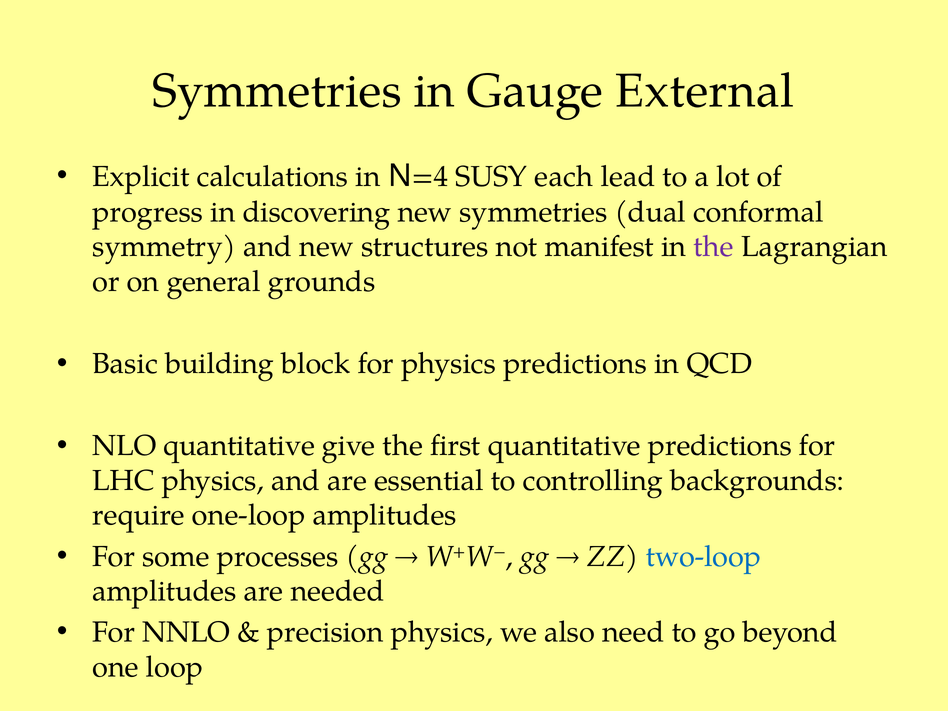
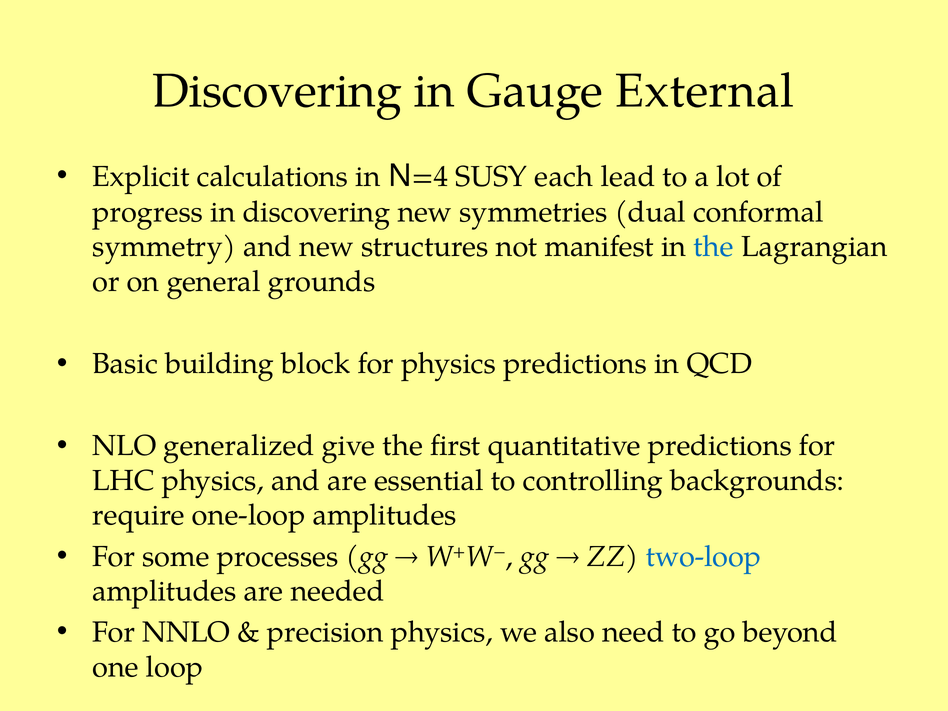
Symmetries at (277, 91): Symmetries -> Discovering
the at (714, 247) colour: purple -> blue
NLO quantitative: quantitative -> generalized
